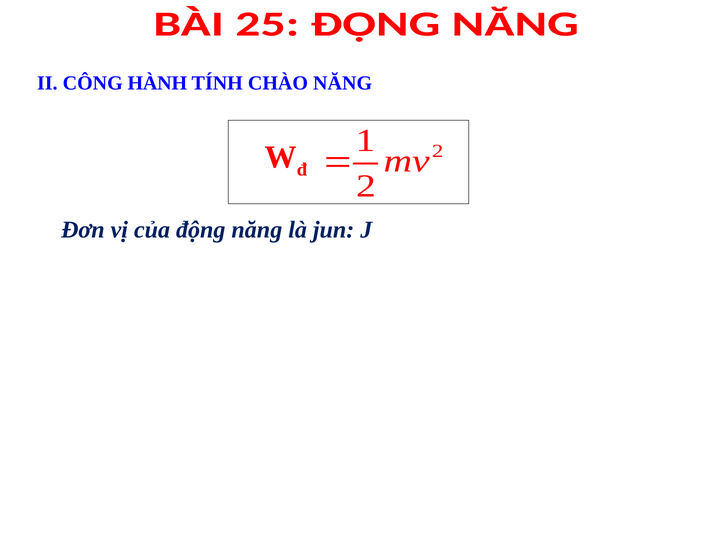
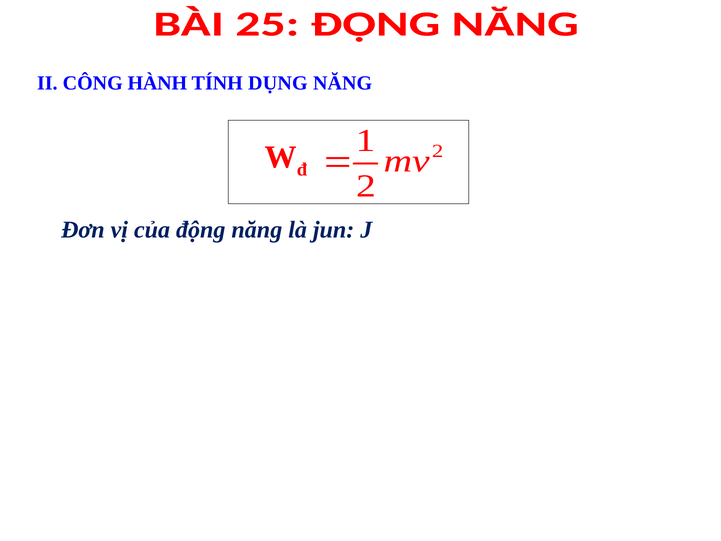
CHÀO: CHÀO -> DỤNG
